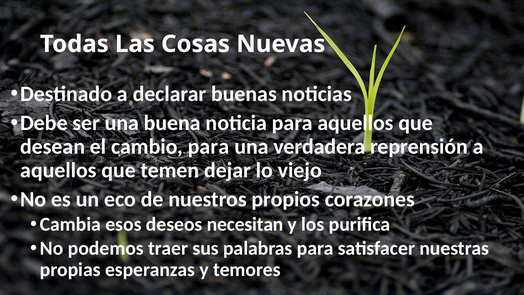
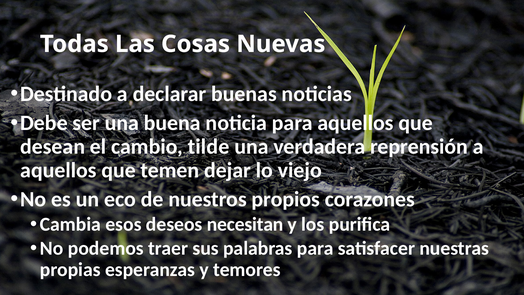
cambio para: para -> tilde
